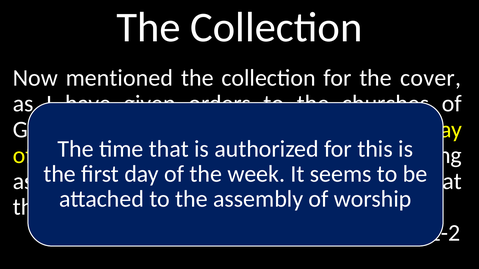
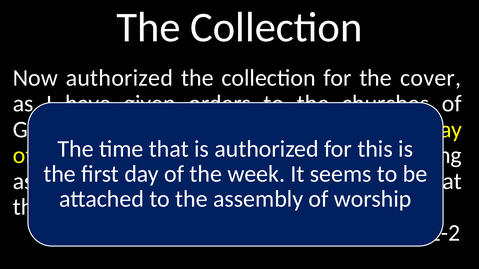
Now mentioned: mentioned -> authorized
